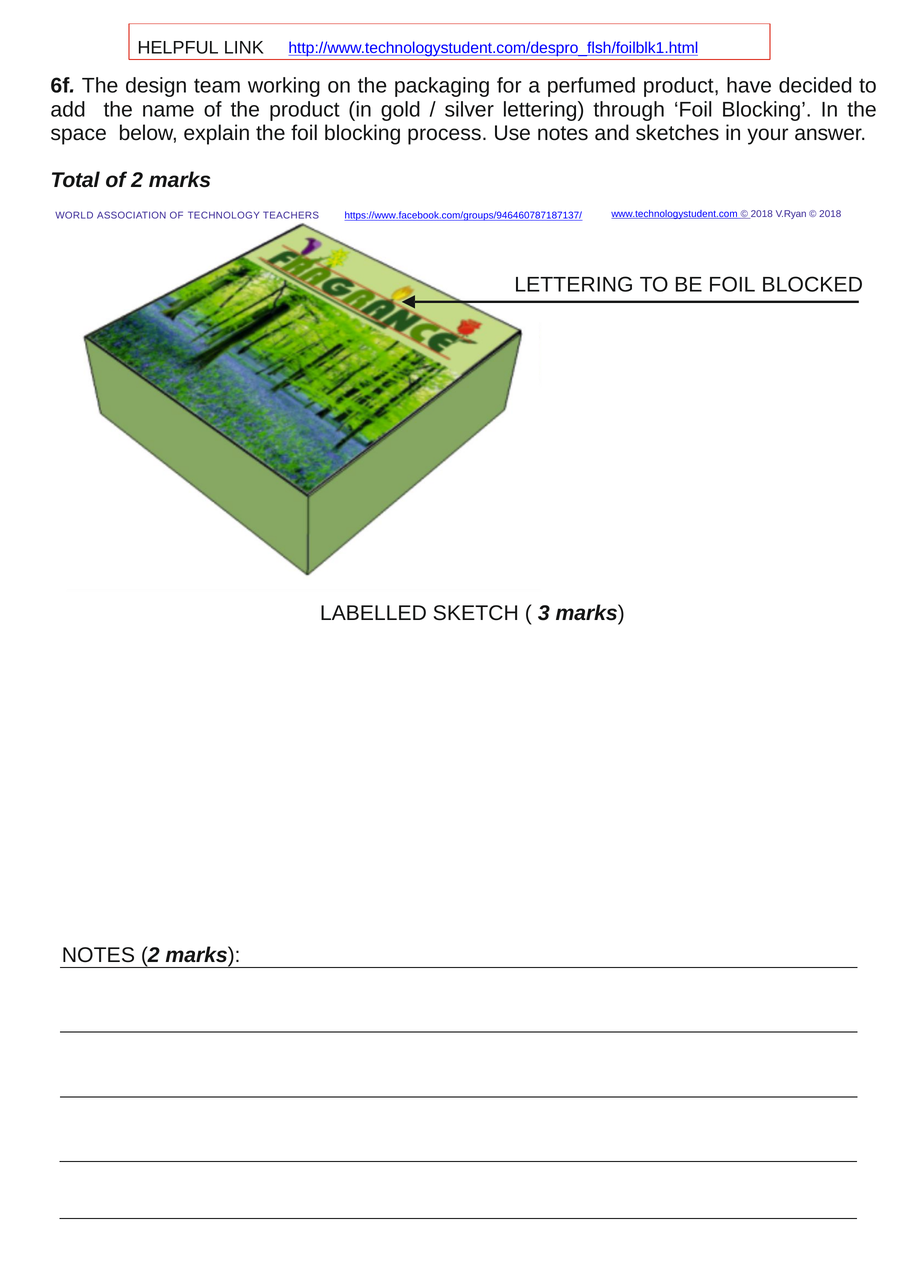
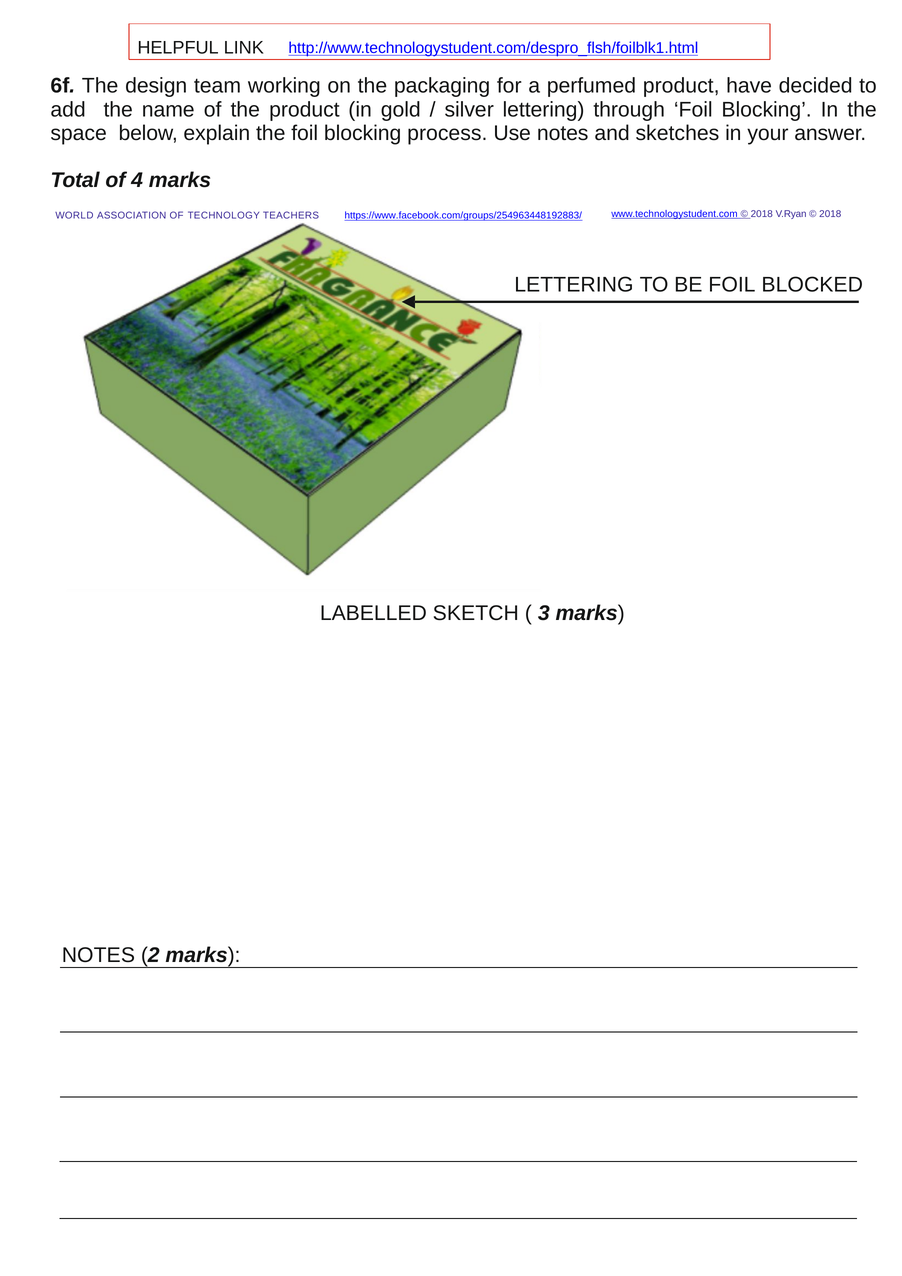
of 2: 2 -> 4
https://www.facebook.com/groups/946460787187137/: https://www.facebook.com/groups/946460787187137/ -> https://www.facebook.com/groups/254963448192883/
